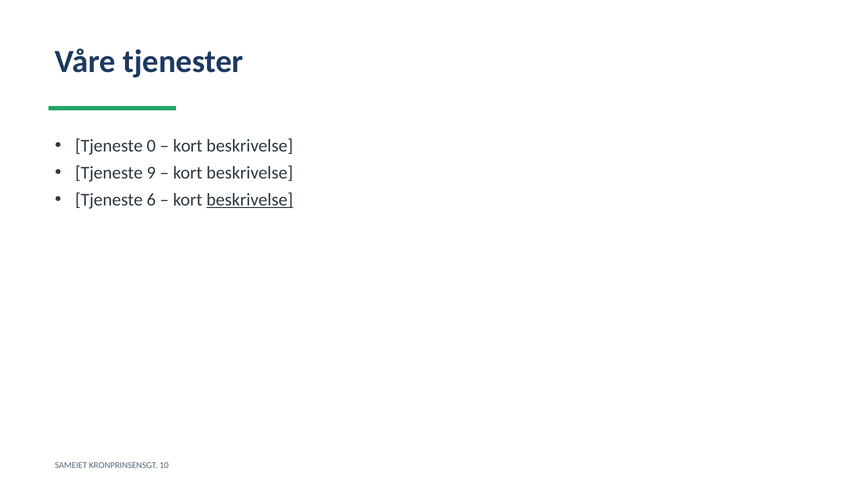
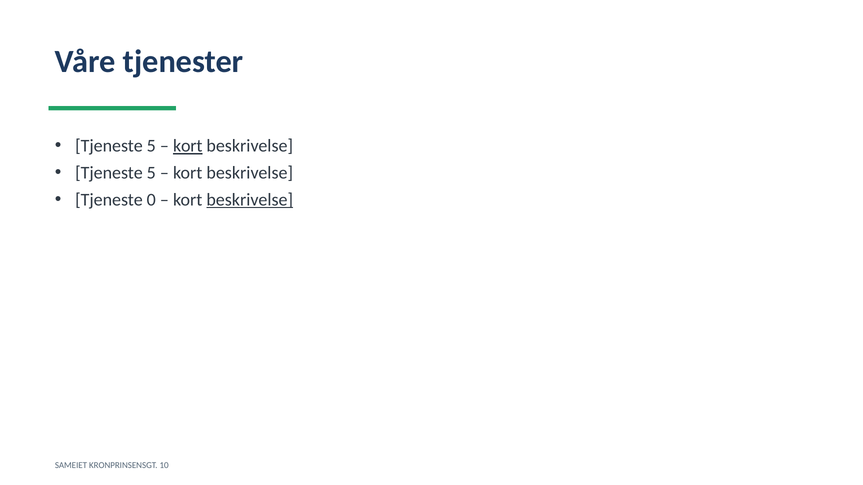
0 at (151, 146): 0 -> 5
kort at (188, 146) underline: none -> present
9 at (151, 173): 9 -> 5
6: 6 -> 0
